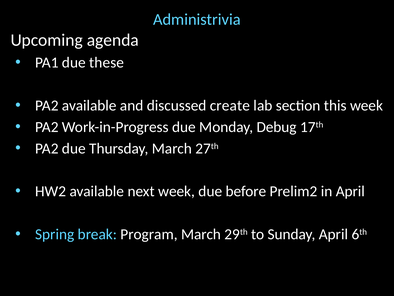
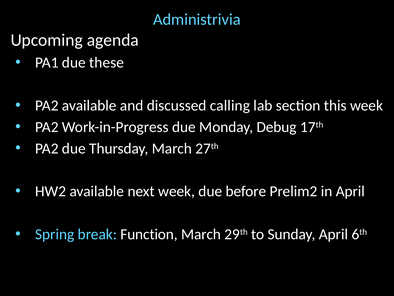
create: create -> calling
Program: Program -> Function
